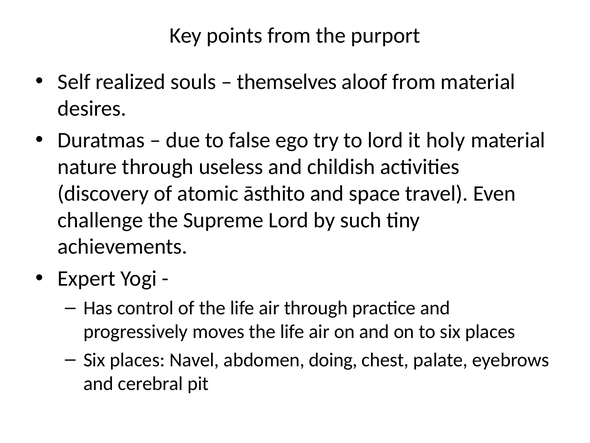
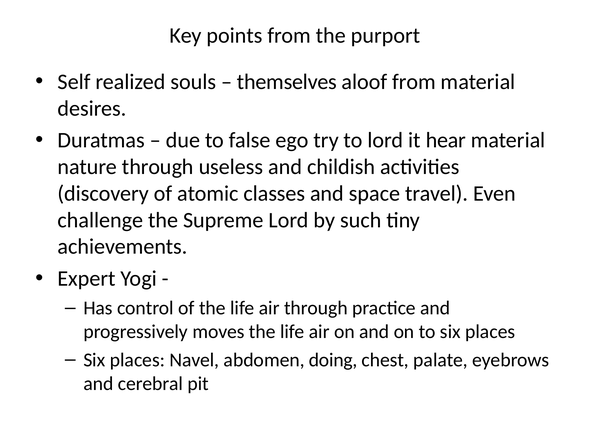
holy: holy -> hear
āsthito: āsthito -> classes
